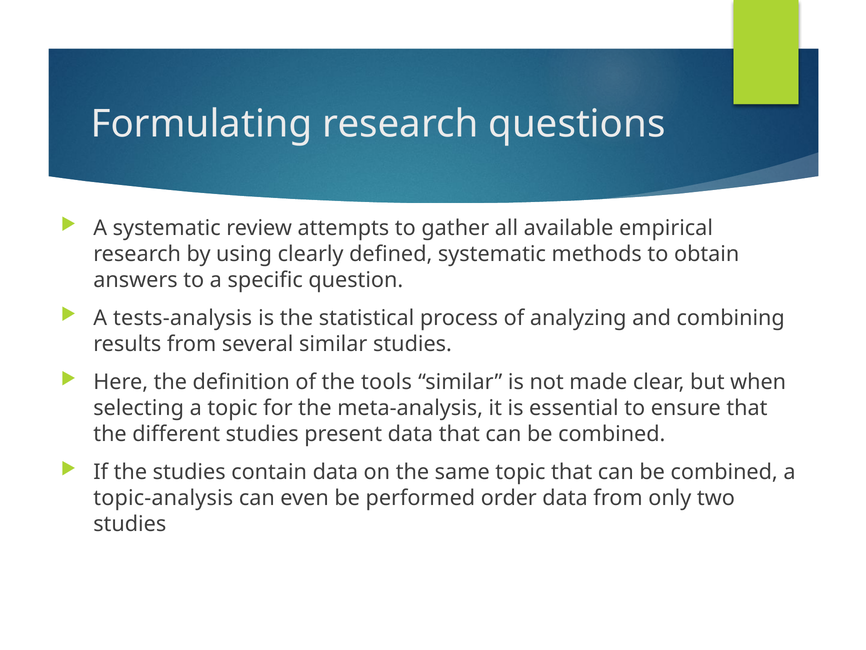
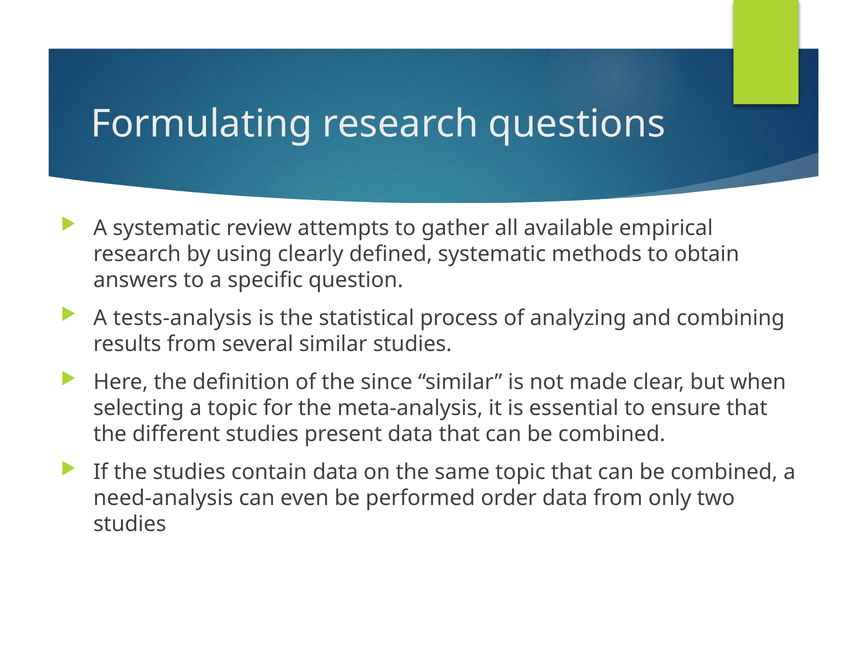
tools: tools -> since
topic-analysis: topic-analysis -> need-analysis
